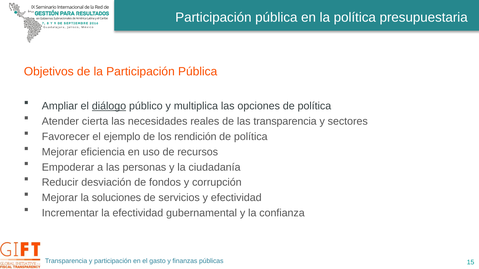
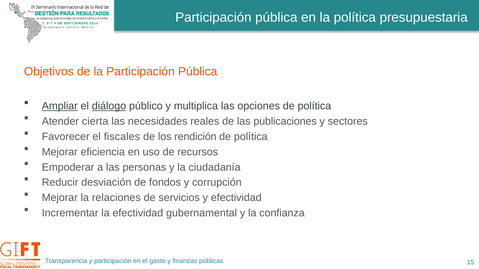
Ampliar underline: none -> present
las transparencia: transparencia -> publicaciones
ejemplo: ejemplo -> fiscales
soluciones: soluciones -> relaciones
